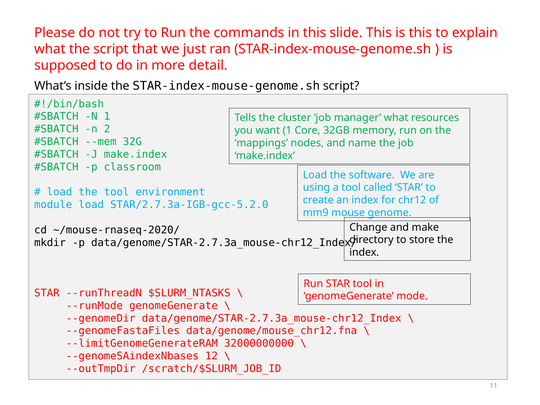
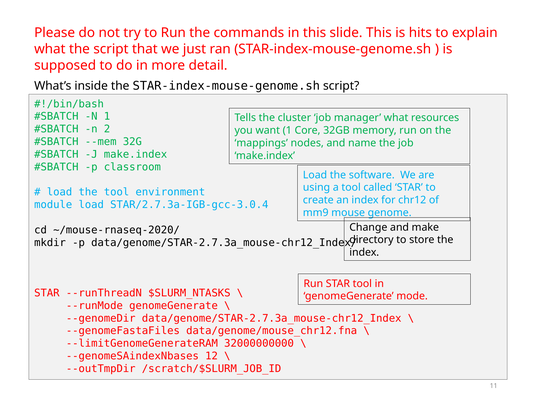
is this: this -> hits
STAR/2.7.3a-IGB-gcc-5.2.0: STAR/2.7.3a-IGB-gcc-5.2.0 -> STAR/2.7.3a-IGB-gcc-3.0.4
